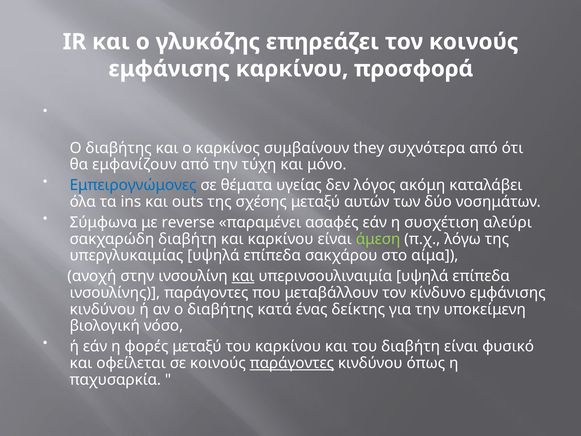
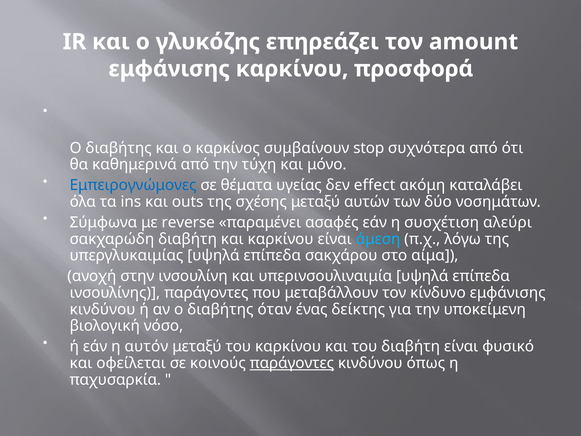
τον κοινούς: κοινούς -> amount
they: they -> stop
εμφανίζουν: εμφανίζουν -> καθημερινά
λόγος: λόγος -> effect
άμεση colour: light green -> light blue
και at (243, 276) underline: present -> none
κατά: κατά -> όταν
φορές: φορές -> αυτόν
